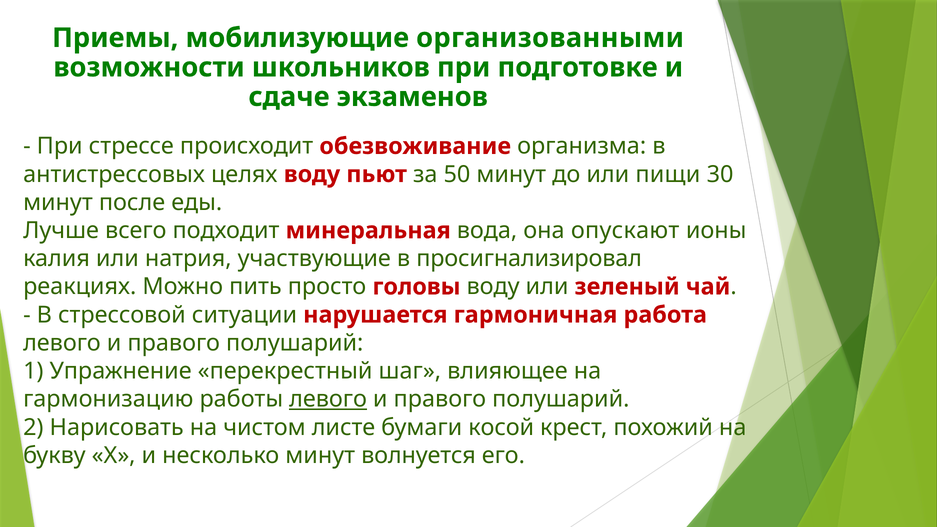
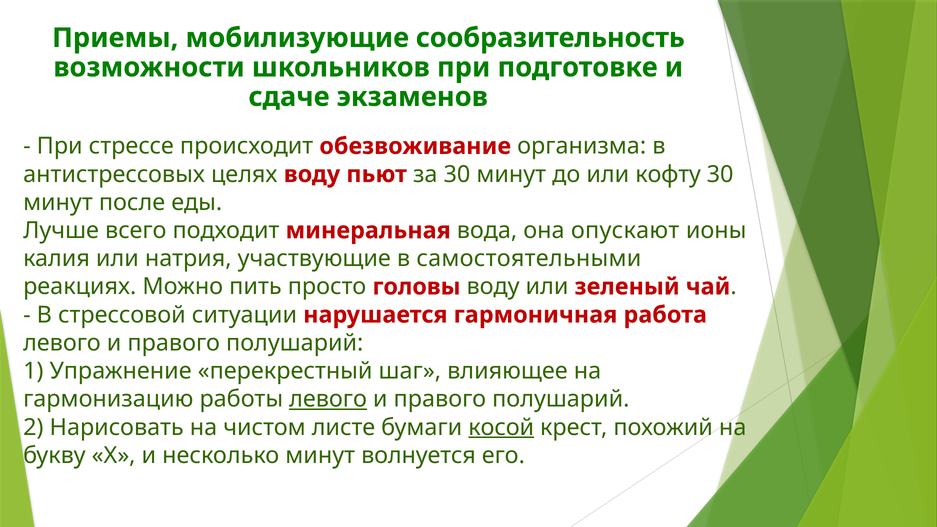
организованными: организованными -> сообразительность
за 50: 50 -> 30
пищи: пищи -> кофту
просигнализировал: просигнализировал -> самостоятельными
косой underline: none -> present
